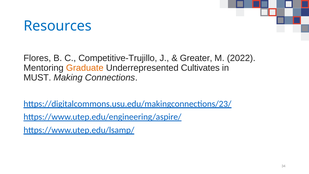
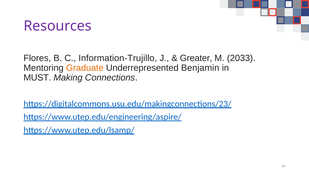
Resources colour: blue -> purple
Competitive-Trujillo: Competitive-Trujillo -> Information-Trujillo
2022: 2022 -> 2033
Cultivates: Cultivates -> Benjamin
